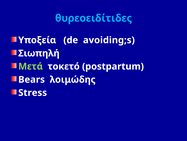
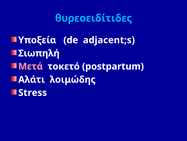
avoiding;s: avoiding;s -> adjacent;s
Μετά colour: light green -> pink
Bears: Bears -> Αλάτι
